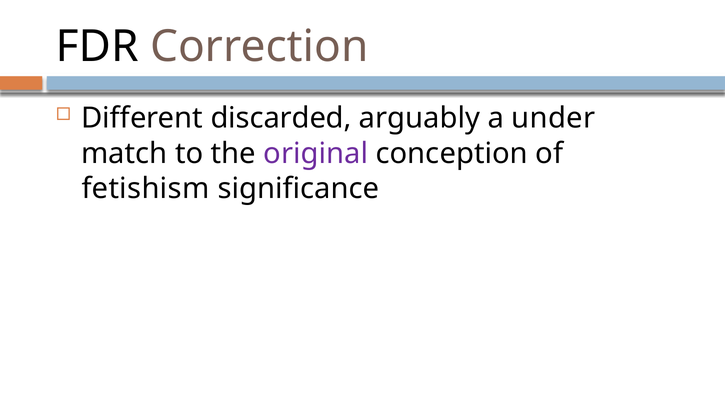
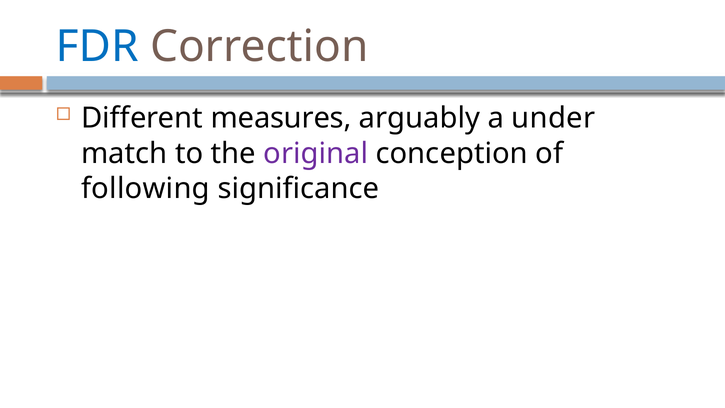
FDR colour: black -> blue
discarded: discarded -> measures
fetishism: fetishism -> following
